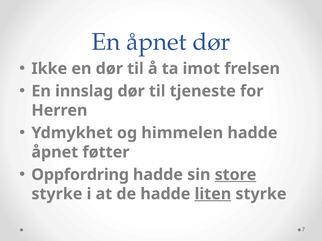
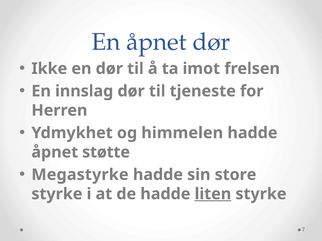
føtter: føtter -> støtte
Oppfordring: Oppfordring -> Megastyrke
store underline: present -> none
